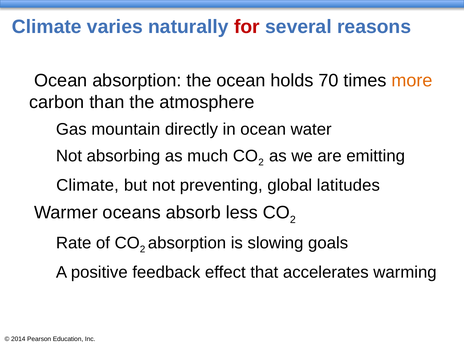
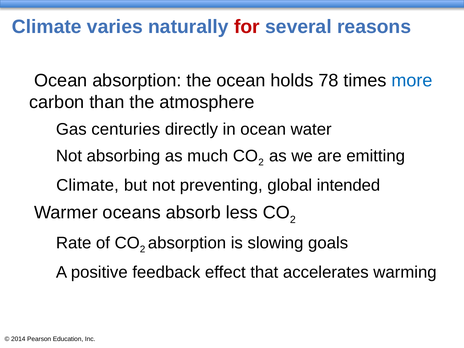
70: 70 -> 78
more colour: orange -> blue
mountain: mountain -> centuries
latitudes: latitudes -> intended
